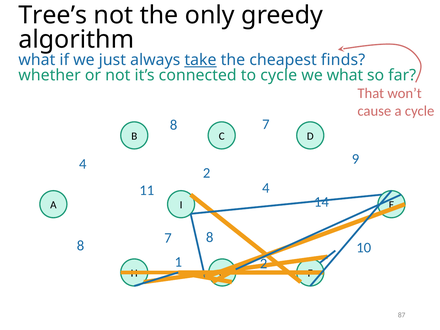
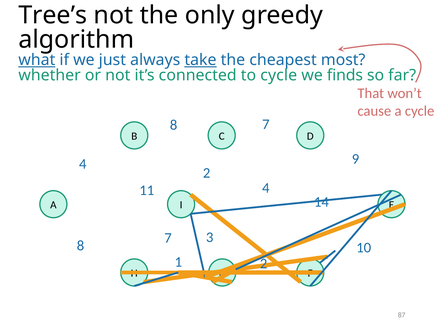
what at (37, 60) underline: none -> present
finds: finds -> most
we what: what -> finds
7 8: 8 -> 3
